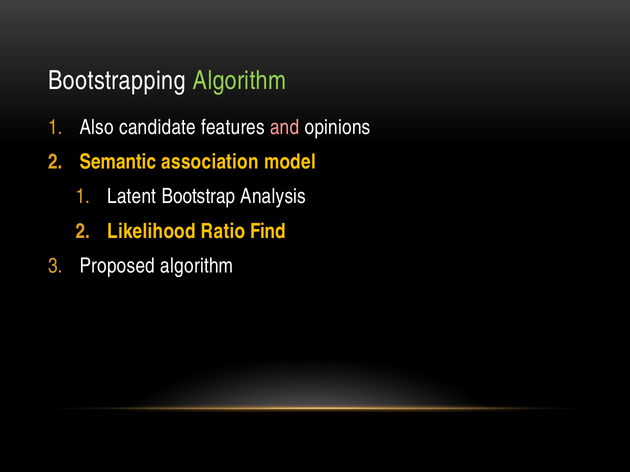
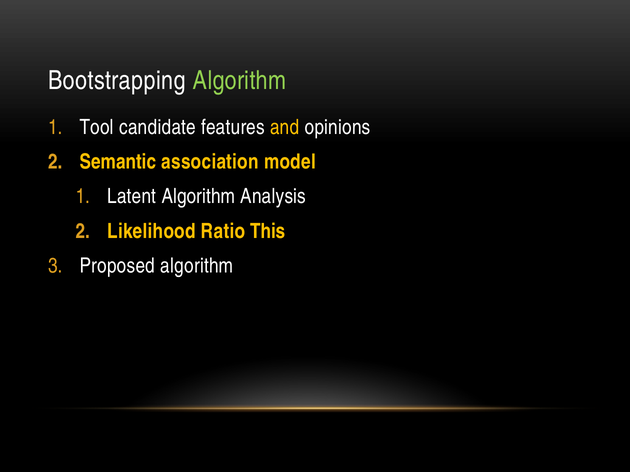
Also: Also -> Tool
and colour: pink -> yellow
Latent Bootstrap: Bootstrap -> Algorithm
Find: Find -> This
